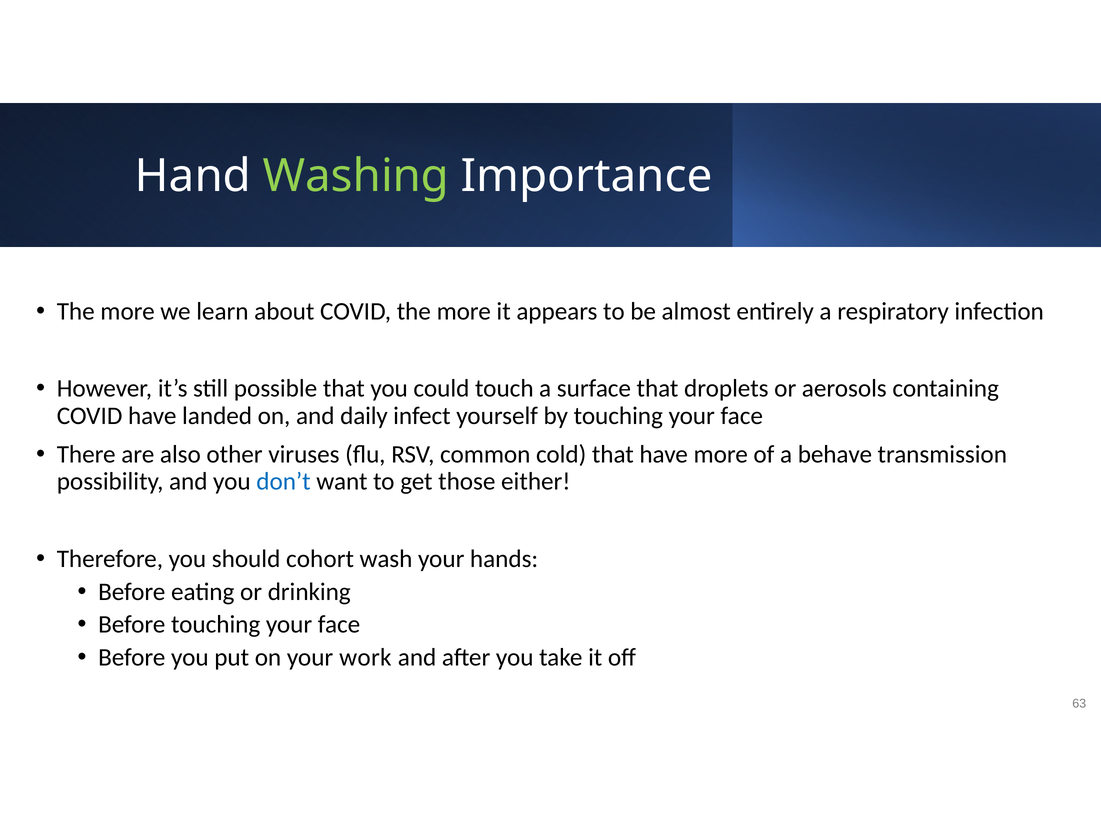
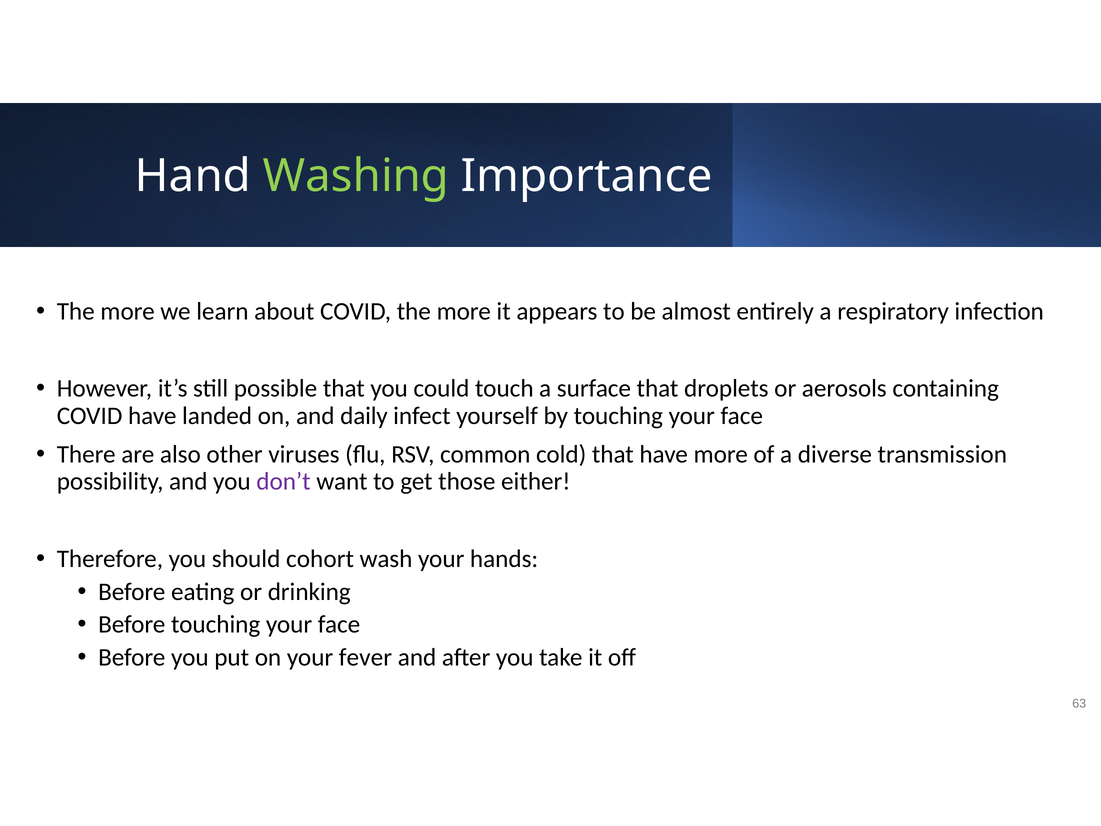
behave: behave -> diverse
don’t colour: blue -> purple
work: work -> fever
